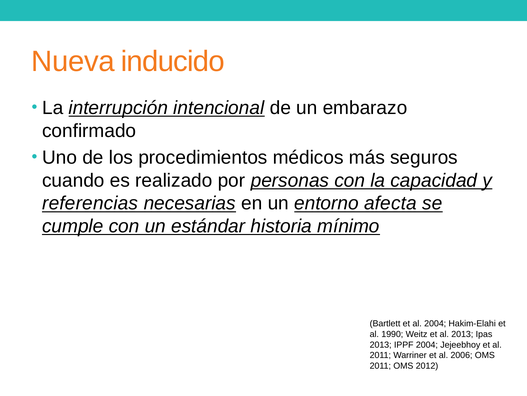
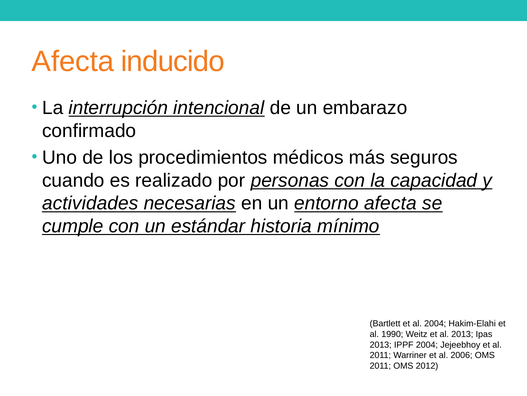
Nueva at (73, 61): Nueva -> Afecta
referencias: referencias -> actividades
